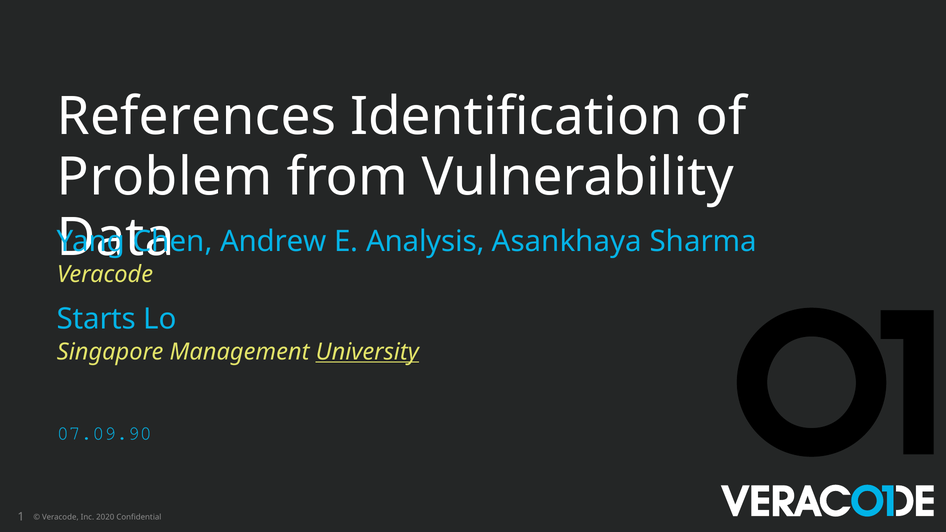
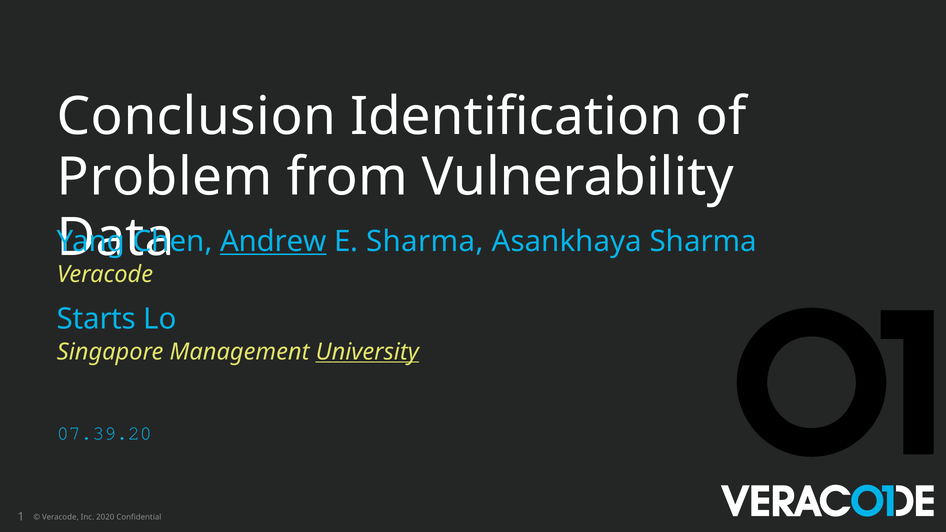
References: References -> Conclusion
Andrew underline: none -> present
E Analysis: Analysis -> Sharma
07.09.90: 07.09.90 -> 07.39.20
